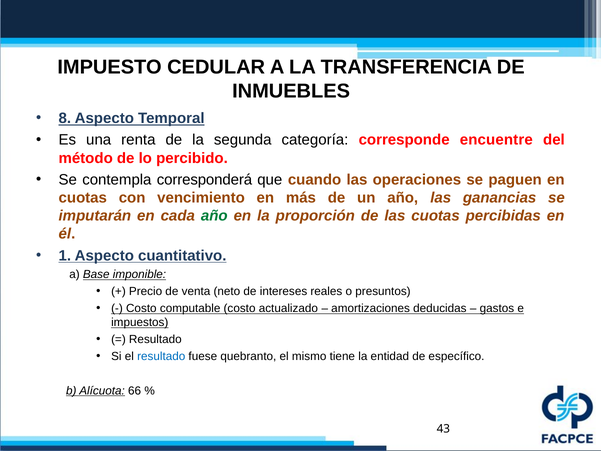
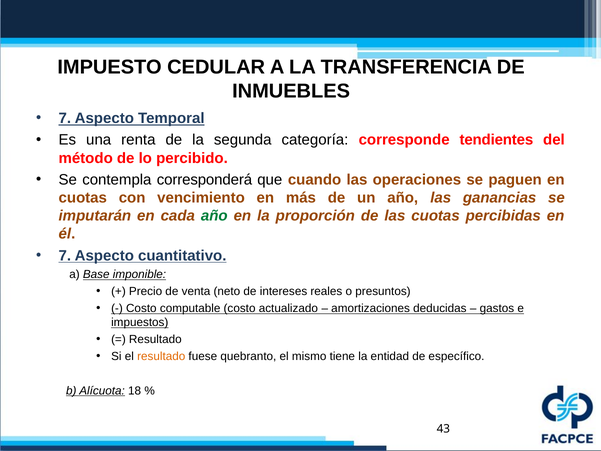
8 at (65, 118): 8 -> 7
encuentre: encuentre -> tendientes
1 at (65, 255): 1 -> 7
resultado at (161, 356) colour: blue -> orange
66: 66 -> 18
